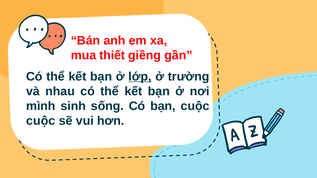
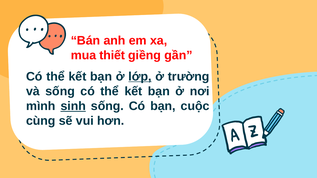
và nhau: nhau -> sống
sinh underline: none -> present
cuộc at (41, 121): cuộc -> cùng
